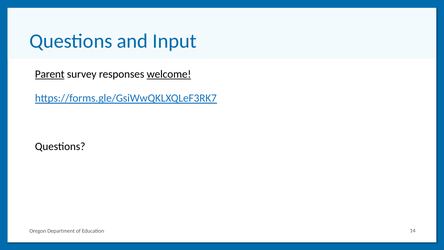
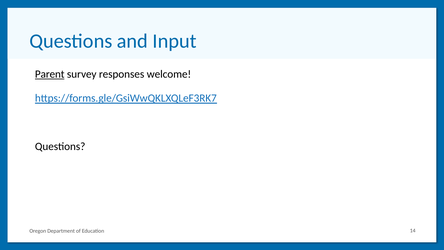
welcome underline: present -> none
